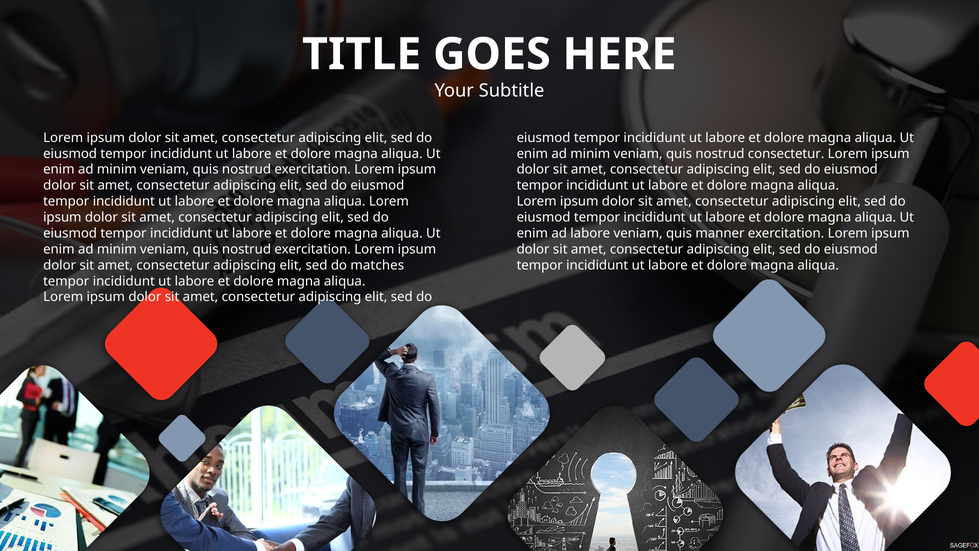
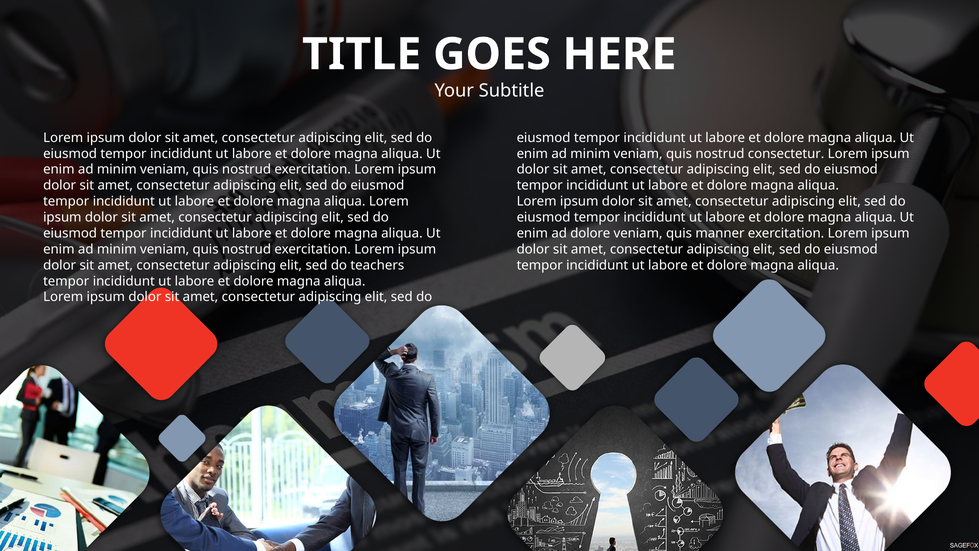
ad labore: labore -> dolore
matches: matches -> teachers
